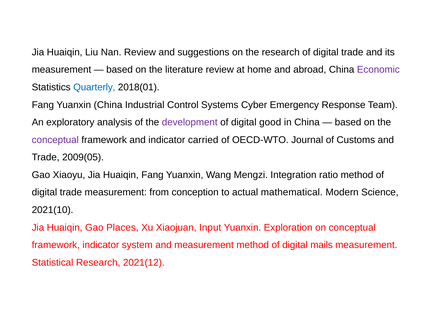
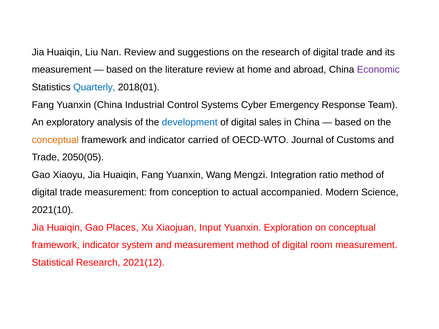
development colour: purple -> blue
good: good -> sales
conceptual at (55, 140) colour: purple -> orange
2009(05: 2009(05 -> 2050(05
mathematical: mathematical -> accompanied
mails: mails -> room
